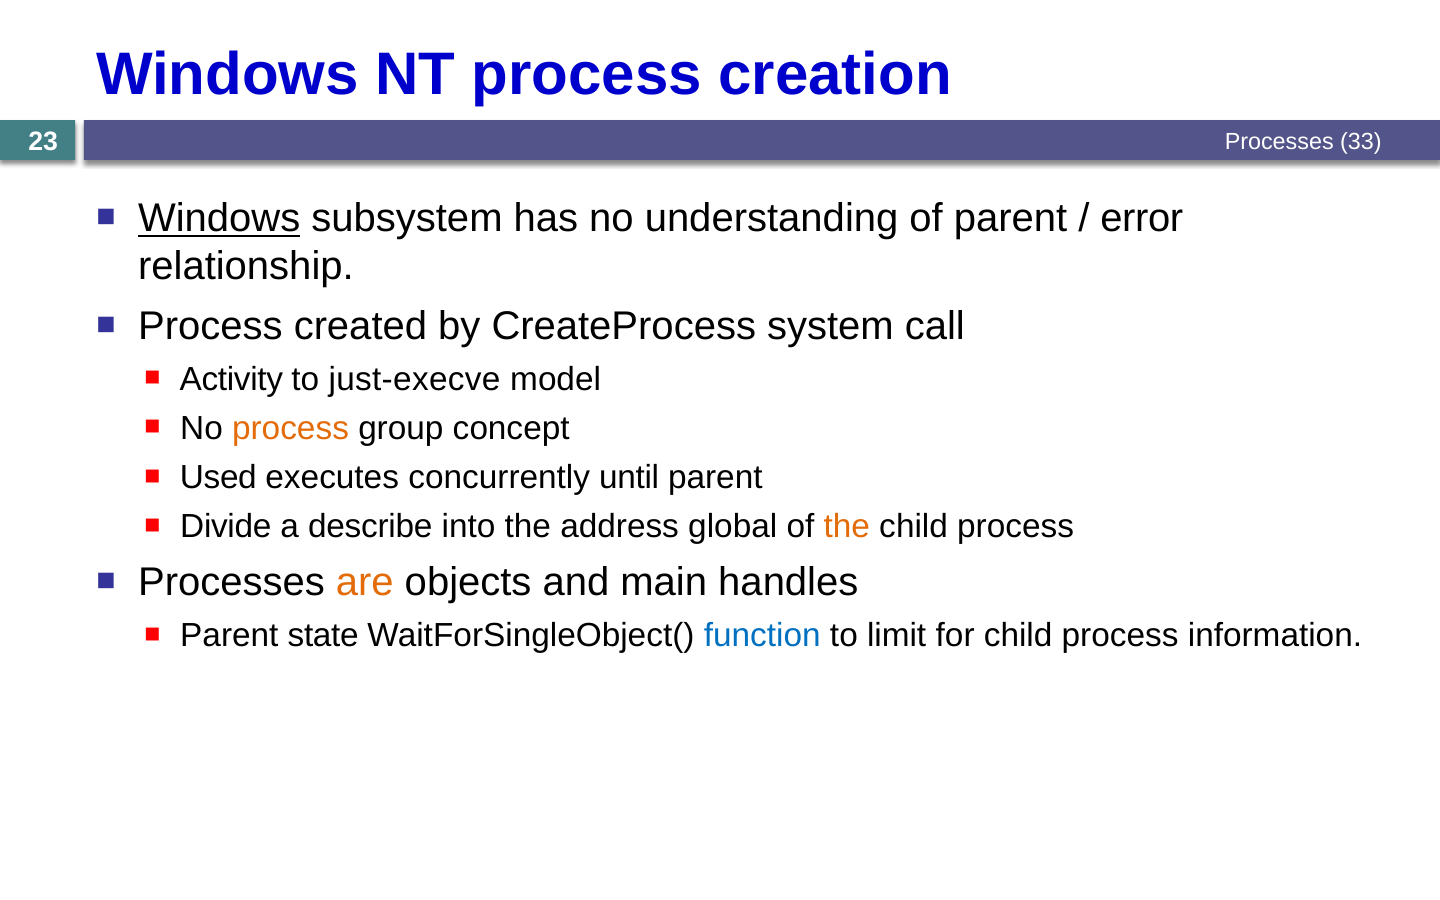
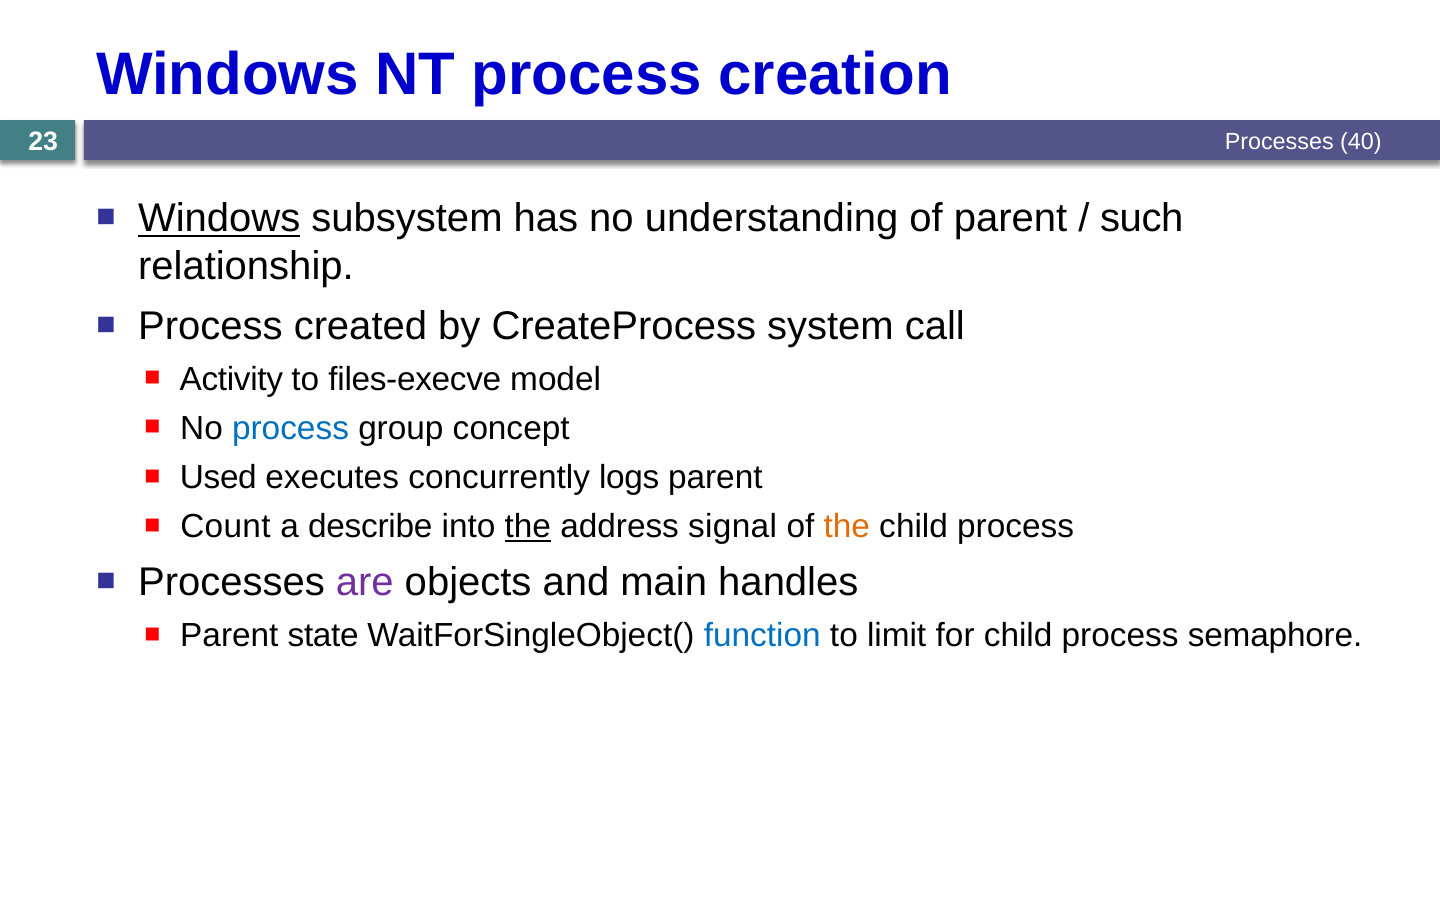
33: 33 -> 40
error: error -> such
just-execve: just-execve -> files-execve
process at (290, 428) colour: orange -> blue
until: until -> logs
Divide: Divide -> Count
the at (528, 527) underline: none -> present
global: global -> signal
are colour: orange -> purple
information: information -> semaphore
